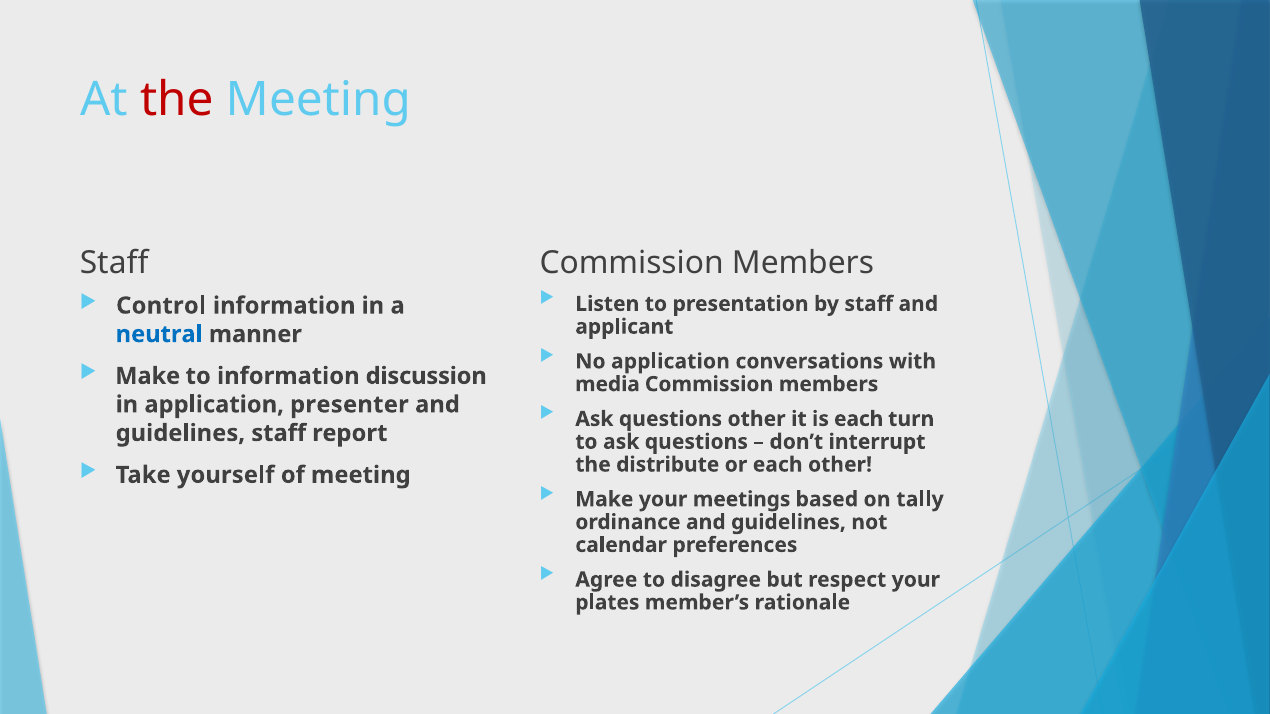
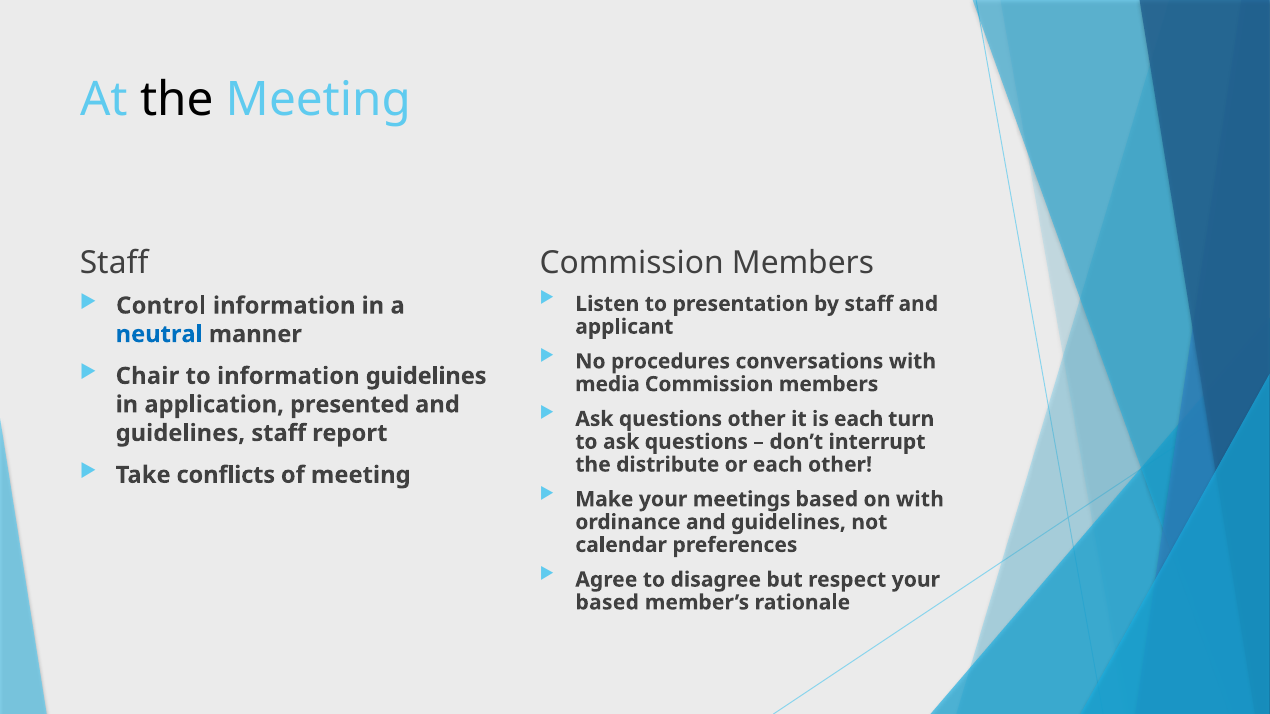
the at (177, 100) colour: red -> black
No application: application -> procedures
Make at (148, 376): Make -> Chair
information discussion: discussion -> guidelines
presenter: presenter -> presented
yourself: yourself -> conflicts
on tally: tally -> with
plates at (607, 603): plates -> based
